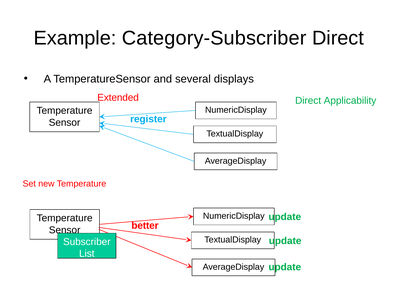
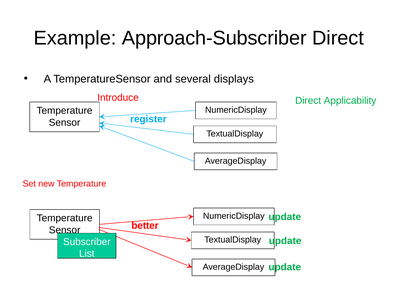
Category-Subscriber: Category-Subscriber -> Approach-Subscriber
Extended: Extended -> Introduce
